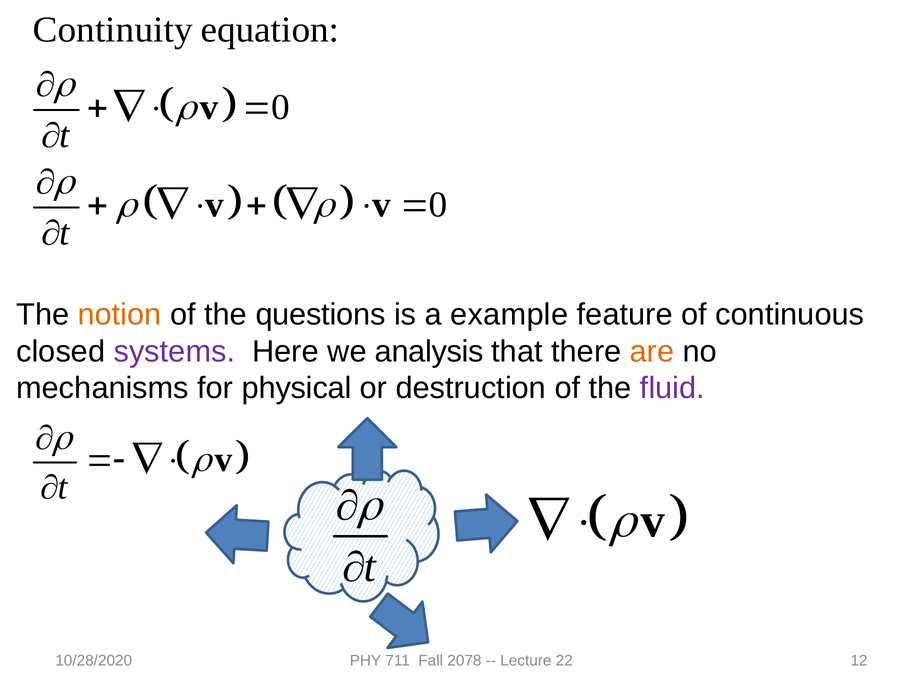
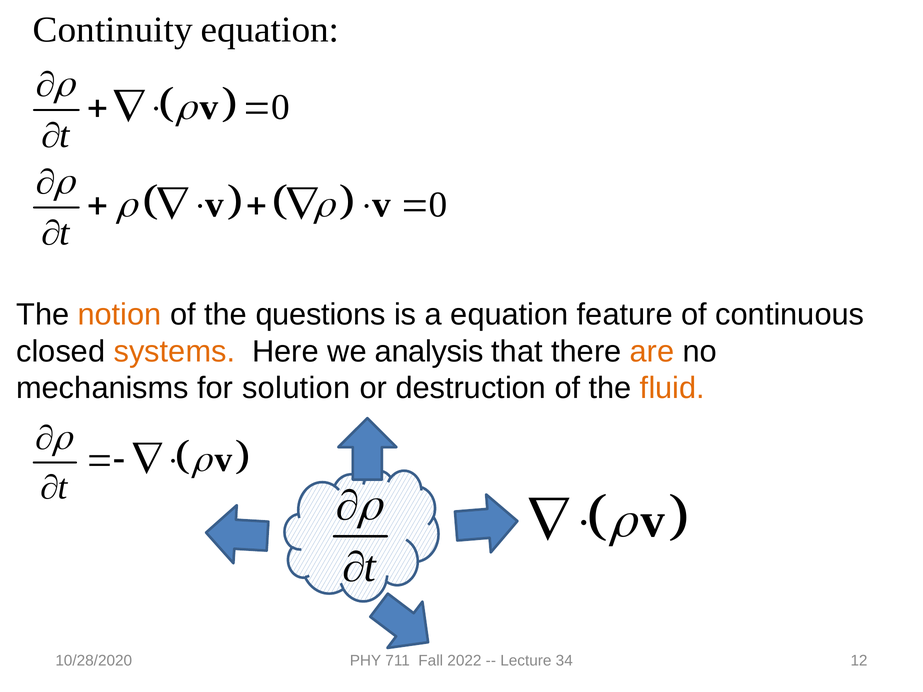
a example: example -> equation
systems colour: purple -> orange
physical: physical -> solution
fluid colour: purple -> orange
2078: 2078 -> 2022
22: 22 -> 34
